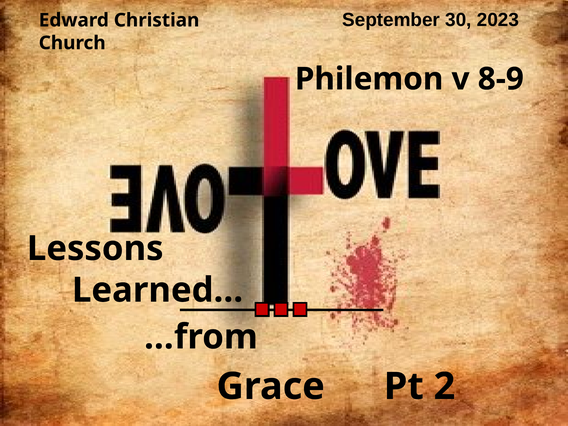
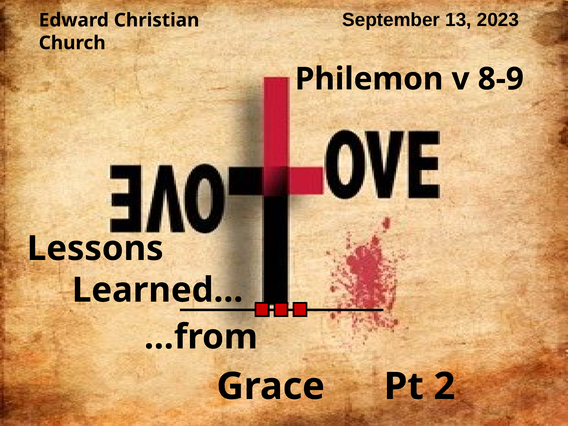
30: 30 -> 13
